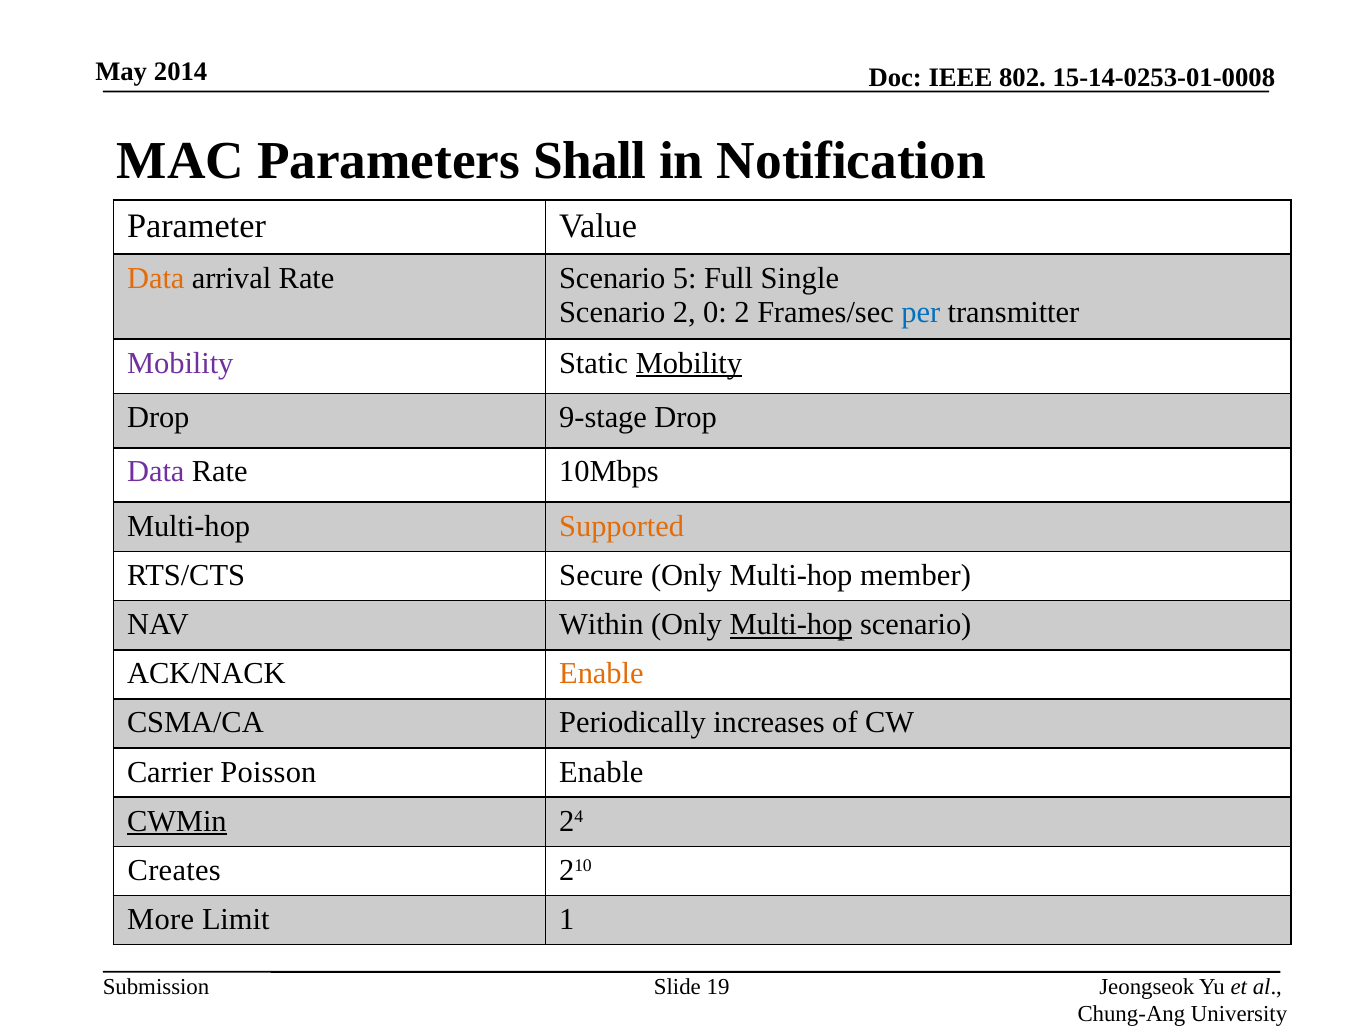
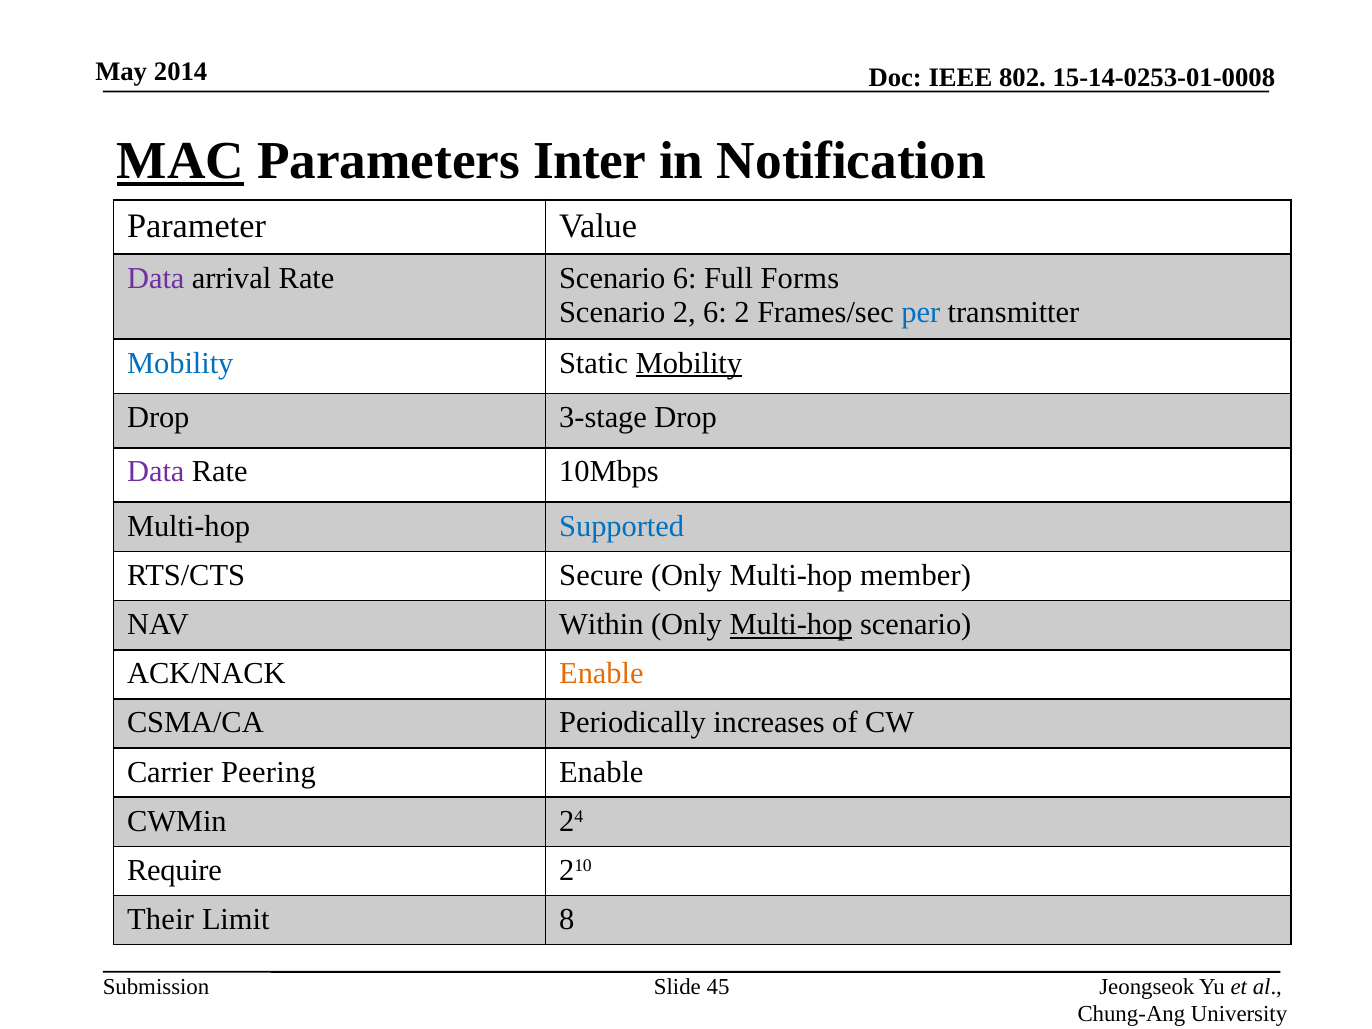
MAC underline: none -> present
Shall: Shall -> Inter
Data at (156, 278) colour: orange -> purple
Scenario 5: 5 -> 6
Single: Single -> Forms
2 0: 0 -> 6
Mobility at (180, 363) colour: purple -> blue
9-stage: 9-stage -> 3-stage
Supported colour: orange -> blue
Poisson: Poisson -> Peering
CWMin underline: present -> none
Creates: Creates -> Require
More: More -> Their
1: 1 -> 8
19: 19 -> 45
